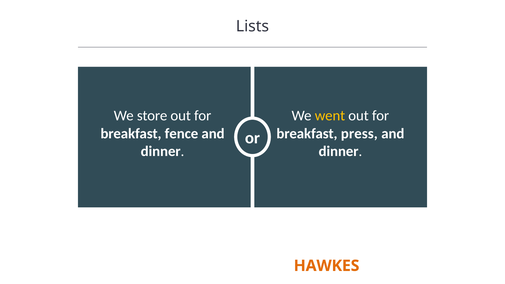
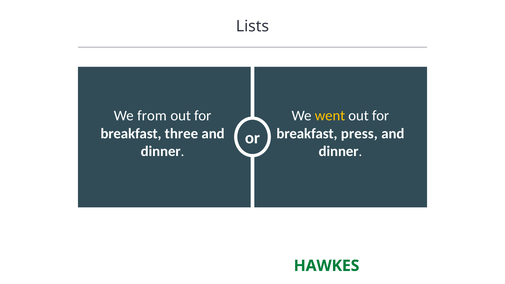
store: store -> from
fence: fence -> three
HAWKES colour: orange -> green
